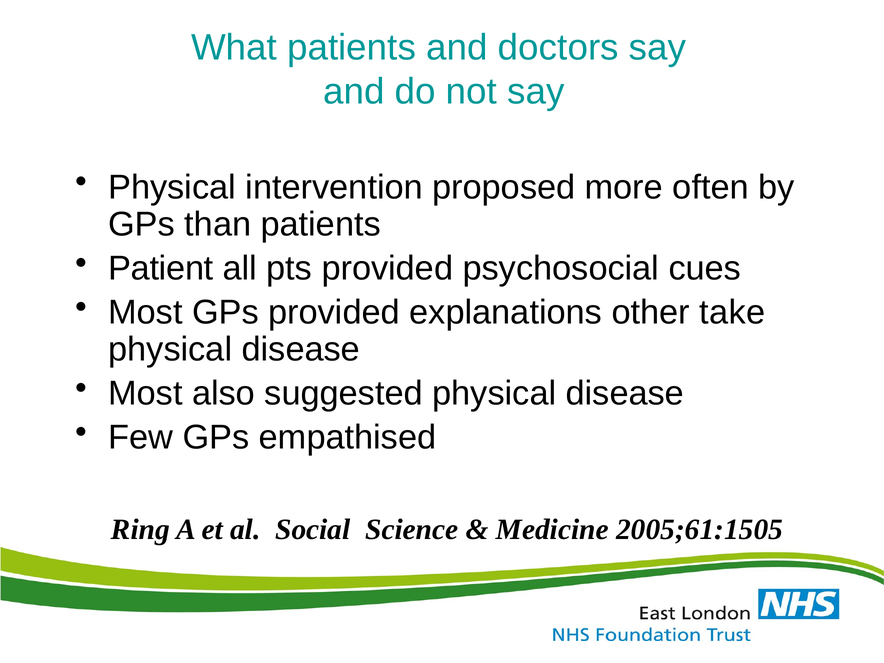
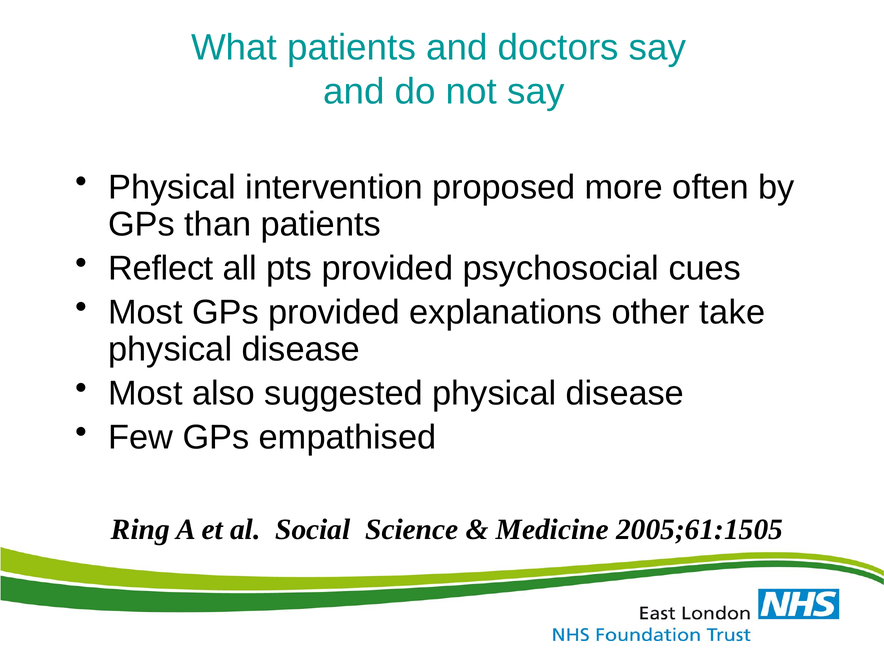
Patient: Patient -> Reflect
